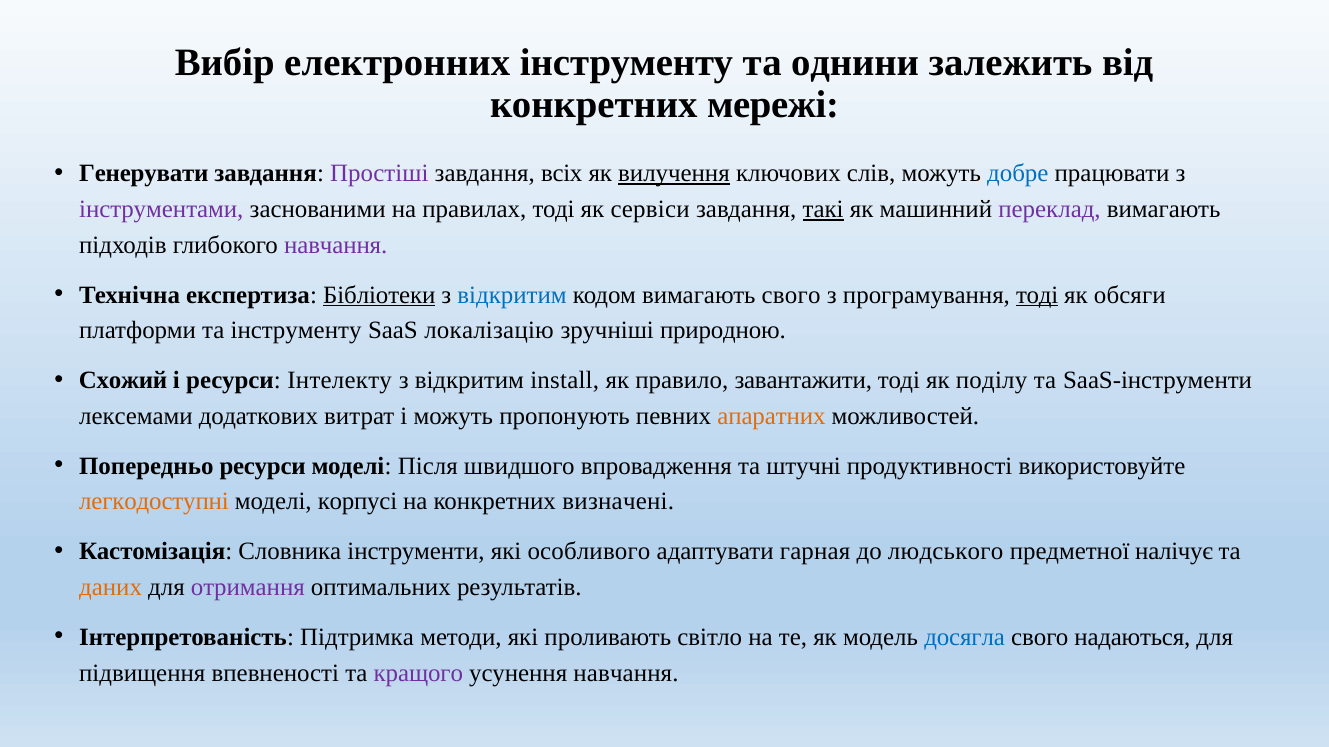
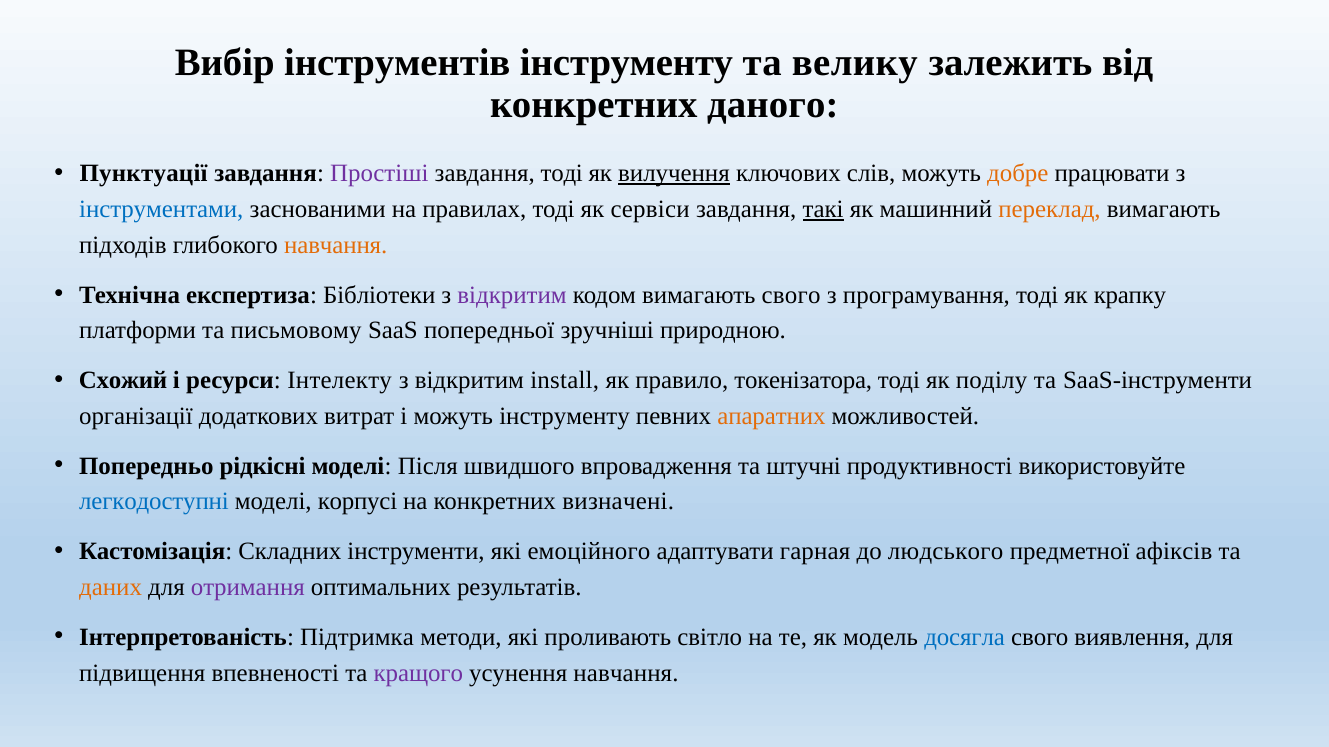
електронних: електронних -> інструментів
однини: однини -> велику
мережі: мережі -> даного
Генерувати: Генерувати -> Пунктуації
завдання всіх: всіх -> тоді
добре colour: blue -> orange
інструментами colour: purple -> blue
переклад colour: purple -> orange
навчання at (336, 245) colour: purple -> orange
Бібліотеки underline: present -> none
відкритим at (512, 295) colour: blue -> purple
тоді at (1037, 295) underline: present -> none
обсяги: обсяги -> крапку
та інструменту: інструменту -> письмовому
локалізацію: локалізацію -> попередньої
завантажити: завантажити -> токенізатора
лексемами: лексемами -> організації
можуть пропонують: пропонують -> інструменту
Попередньо ресурси: ресурси -> рідкісні
легкодоступні colour: orange -> blue
Словника: Словника -> Складних
особливого: особливого -> емоційного
налічує: налічує -> афіксів
надаються: надаються -> виявлення
